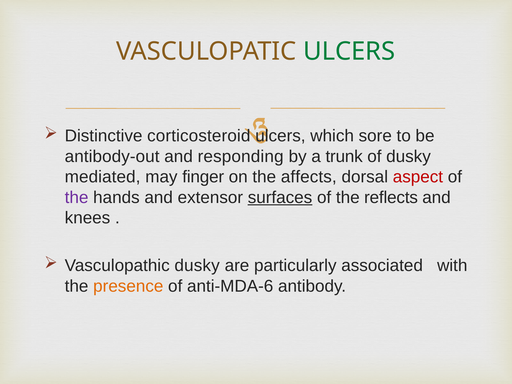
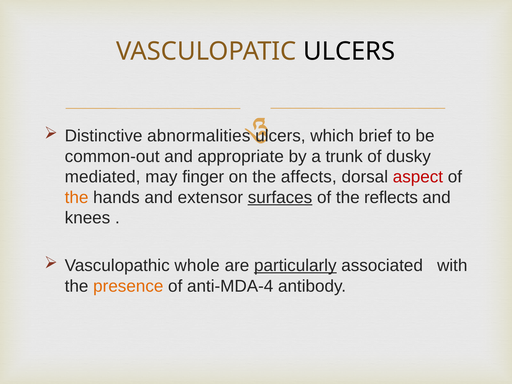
ULCERS at (349, 52) colour: green -> black
corticosteroid: corticosteroid -> abnormalities
sore: sore -> brief
antibody‐out: antibody‐out -> common‐out
responding: responding -> appropriate
the at (77, 197) colour: purple -> orange
Vasculopathic dusky: dusky -> whole
particularly underline: none -> present
anti‐MDA‐6: anti‐MDA‐6 -> anti‐MDA‐4
